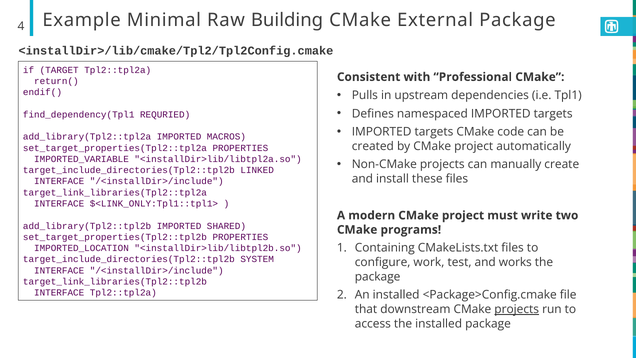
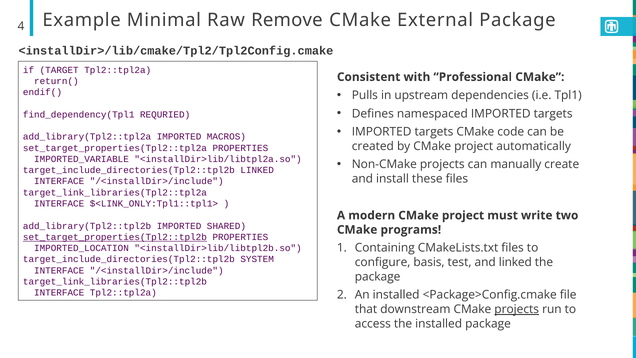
Building: Building -> Remove
set_target_properties(Tpl2::tpl2b underline: none -> present
work: work -> basis
and works: works -> linked
